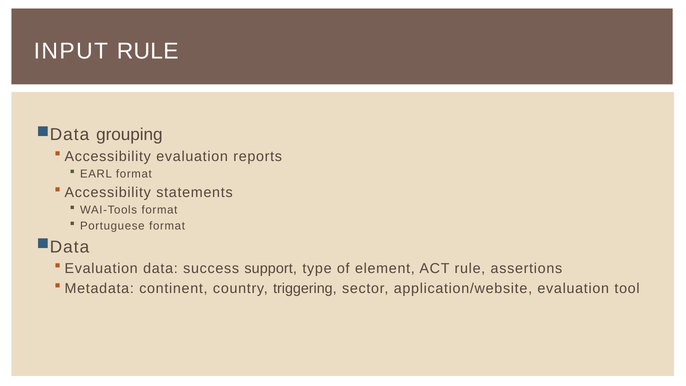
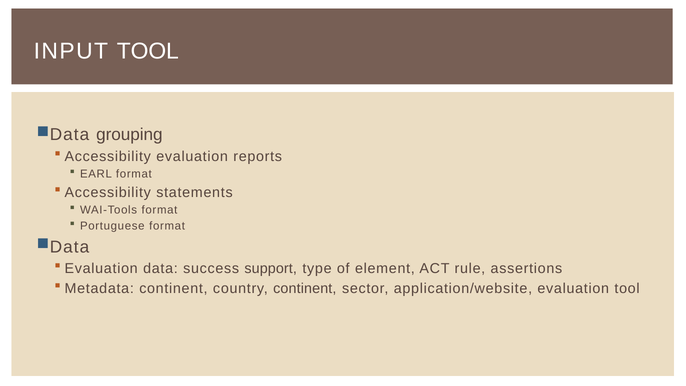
INPUT RULE: RULE -> TOOL
country triggering: triggering -> continent
